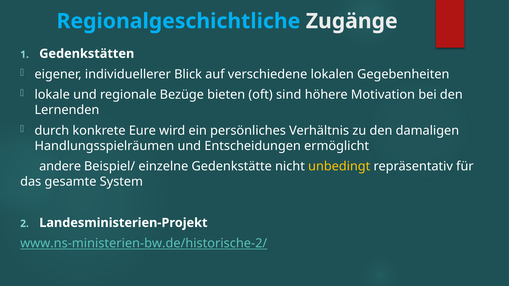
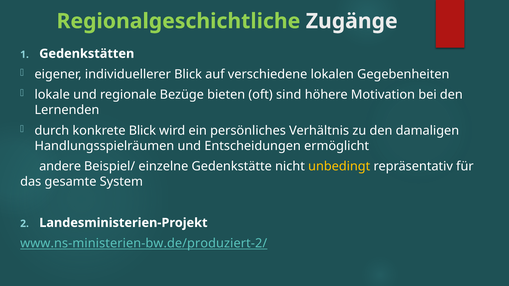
Regionalgeschichtliche colour: light blue -> light green
konkrete Eure: Eure -> Blick
www.ns-ministerien-bw.de/historische-2/: www.ns-ministerien-bw.de/historische-2/ -> www.ns-ministerien-bw.de/produziert-2/
